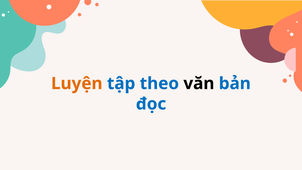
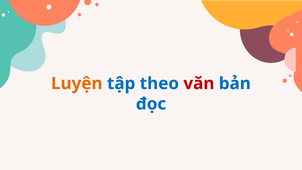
văn colour: black -> red
